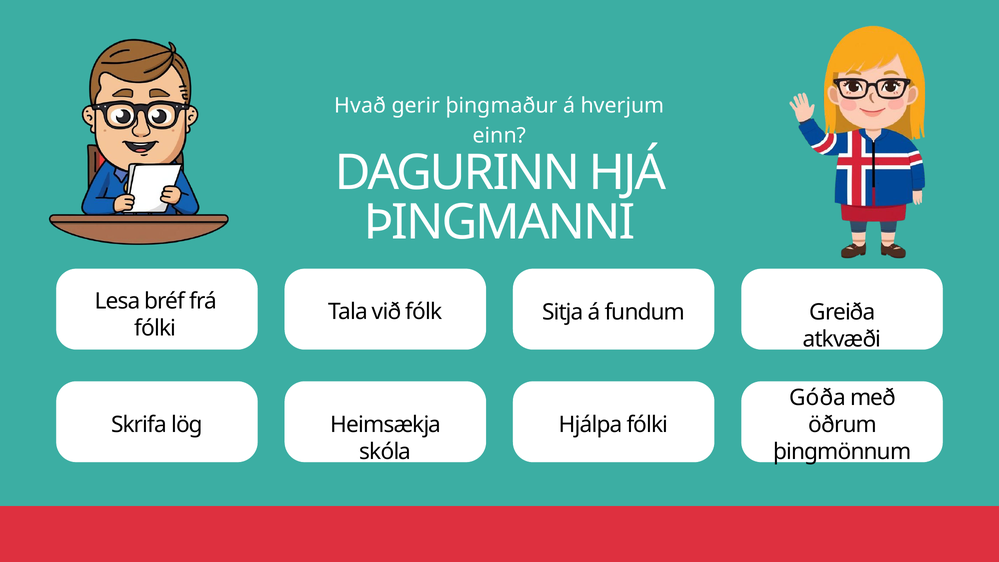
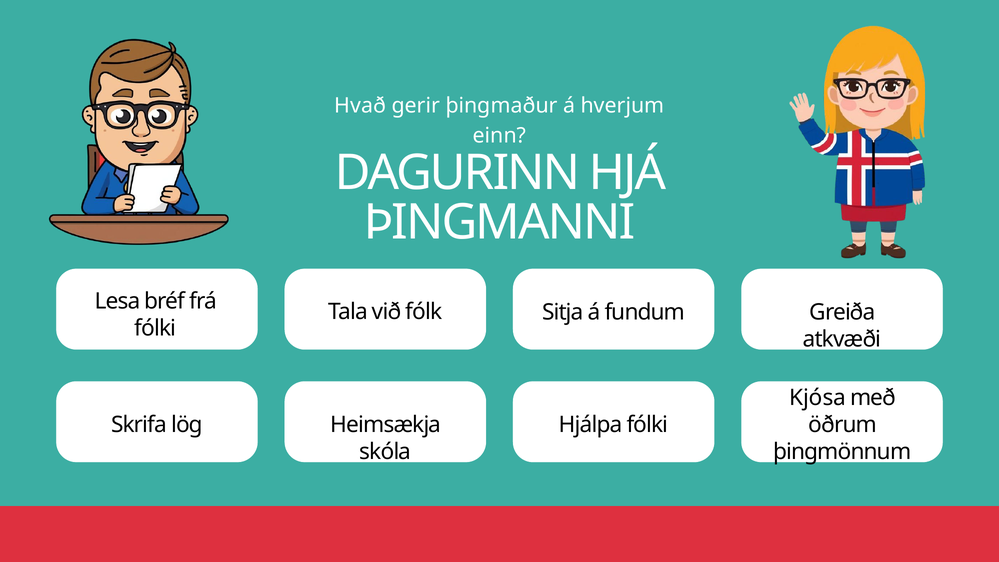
Góða: Góða -> Kjósa
